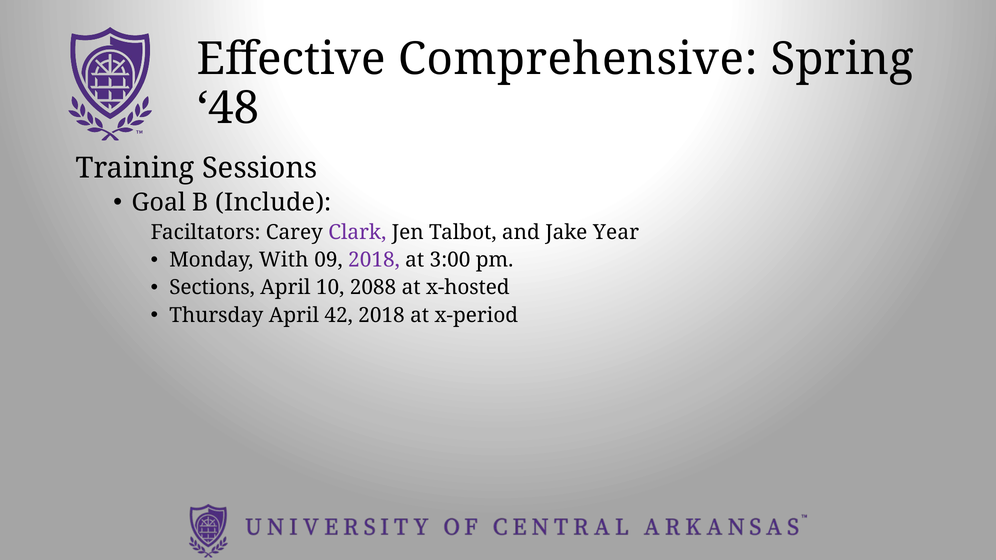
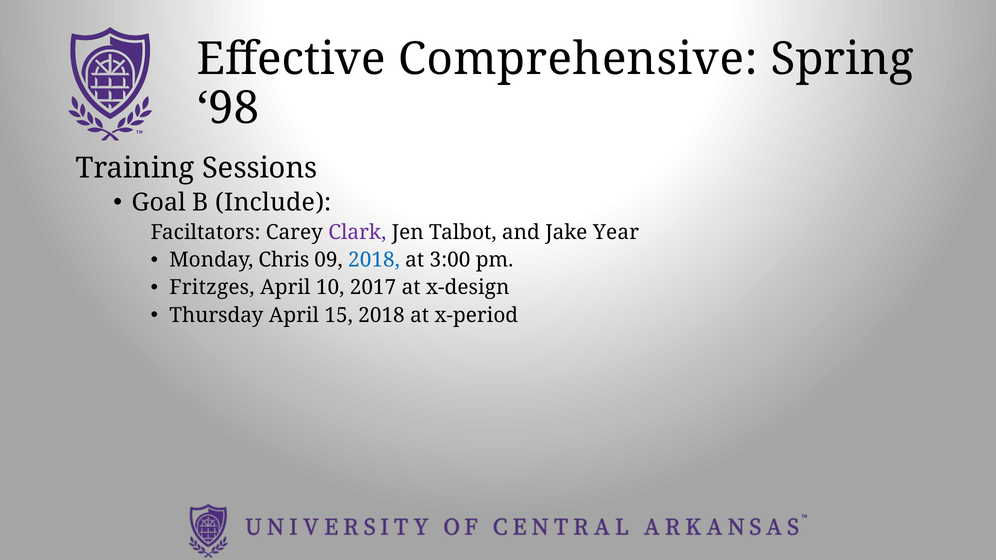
48: 48 -> 98
With: With -> Chris
2018 at (374, 260) colour: purple -> blue
Sections: Sections -> Fritzges
2088: 2088 -> 2017
x-hosted: x-hosted -> x-design
42: 42 -> 15
